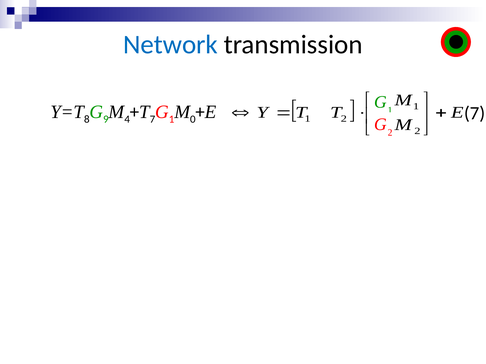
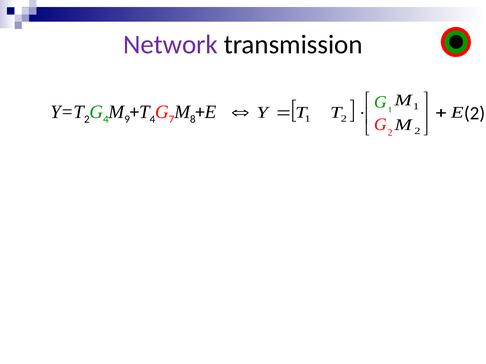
Network colour: blue -> purple
8 at (87, 119): 8 -> 2
G 9: 9 -> 4
4: 4 -> 9
7 at (152, 119): 7 -> 4
G 1: 1 -> 7
0: 0 -> 8
7 at (475, 113): 7 -> 2
